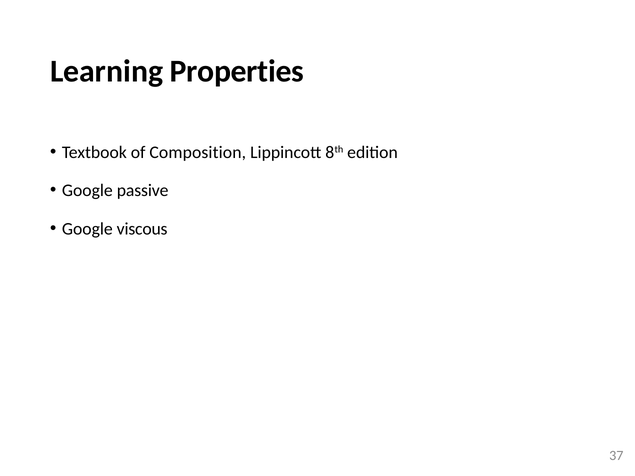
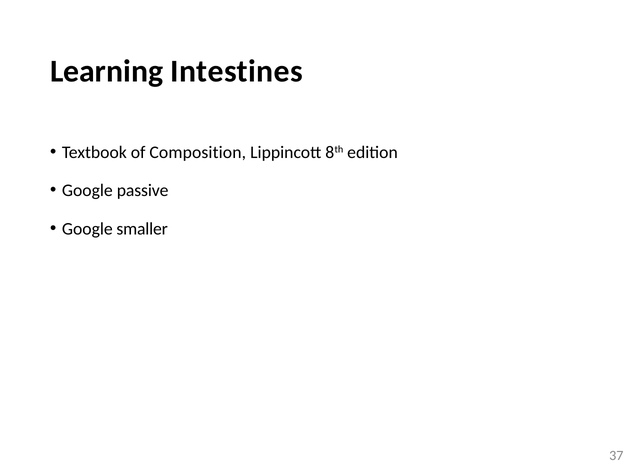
Properties: Properties -> Intestines
viscous: viscous -> smaller
